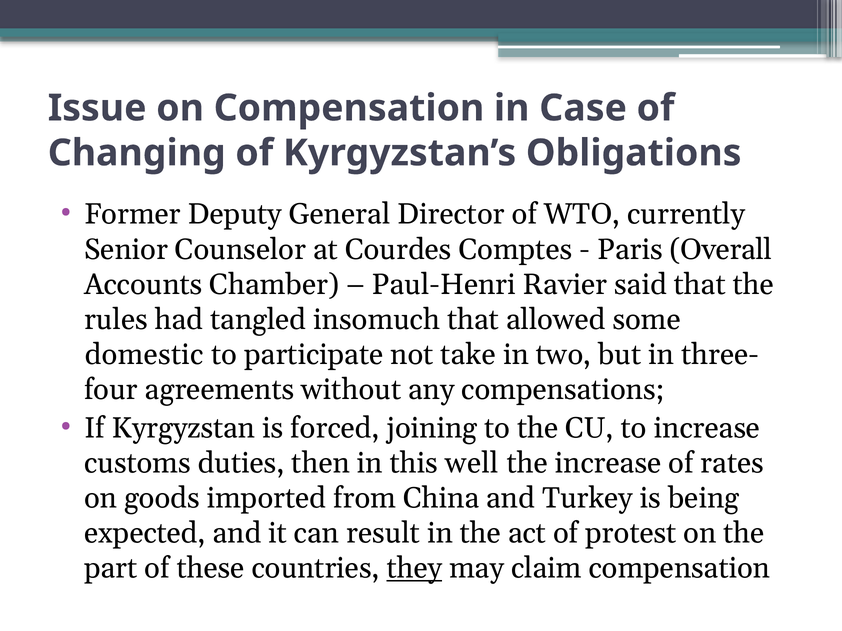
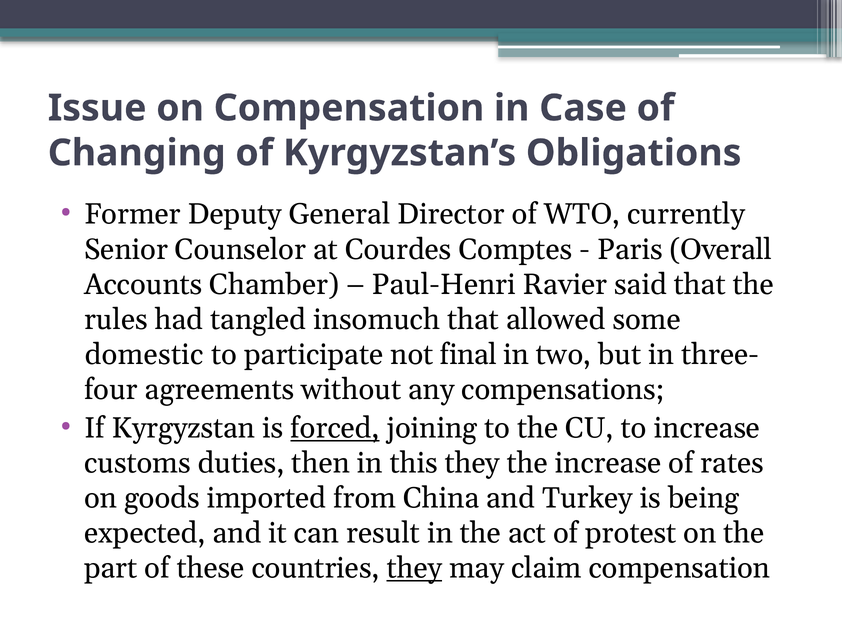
take: take -> final
forced underline: none -> present
this well: well -> they
